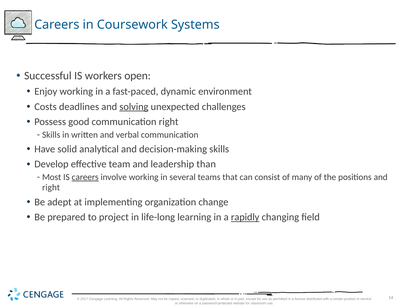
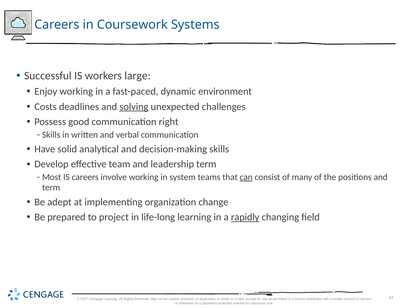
open: open -> large
leadership than: than -> term
careers at (85, 177) underline: present -> none
several: several -> system
can underline: none -> present
right at (51, 188): right -> term
